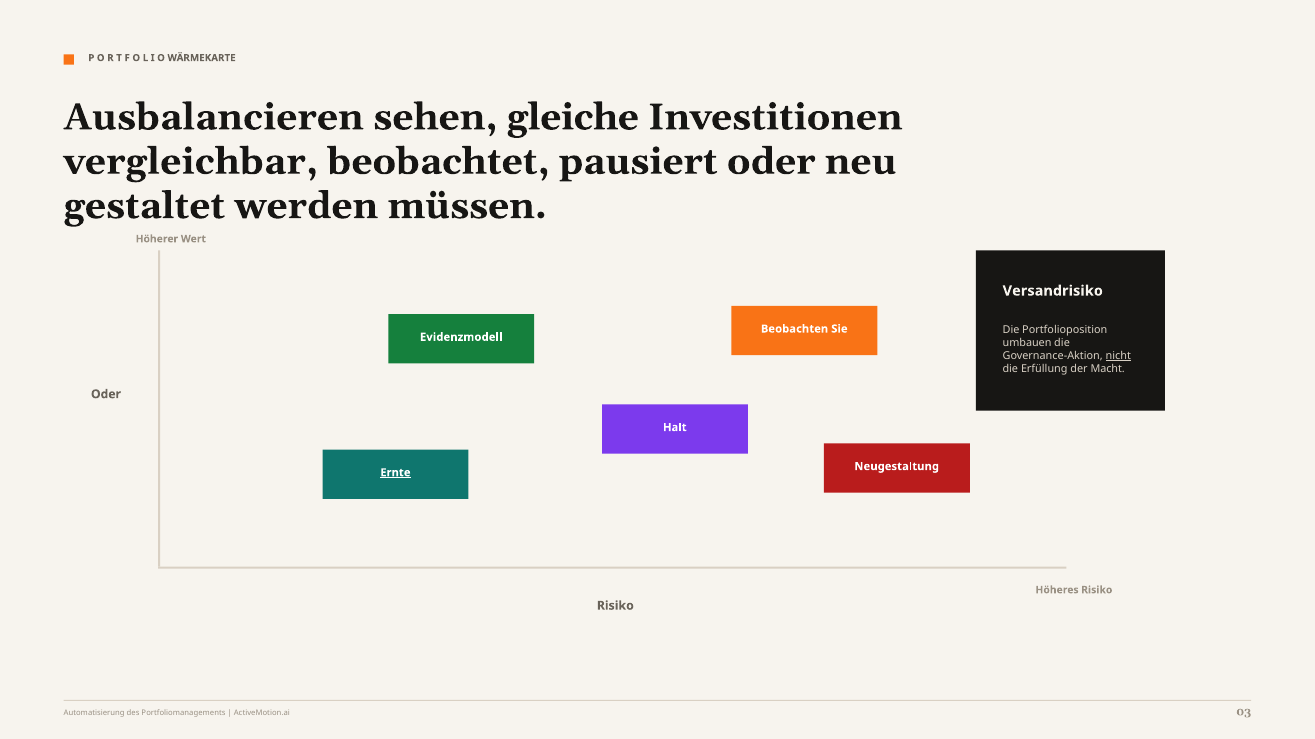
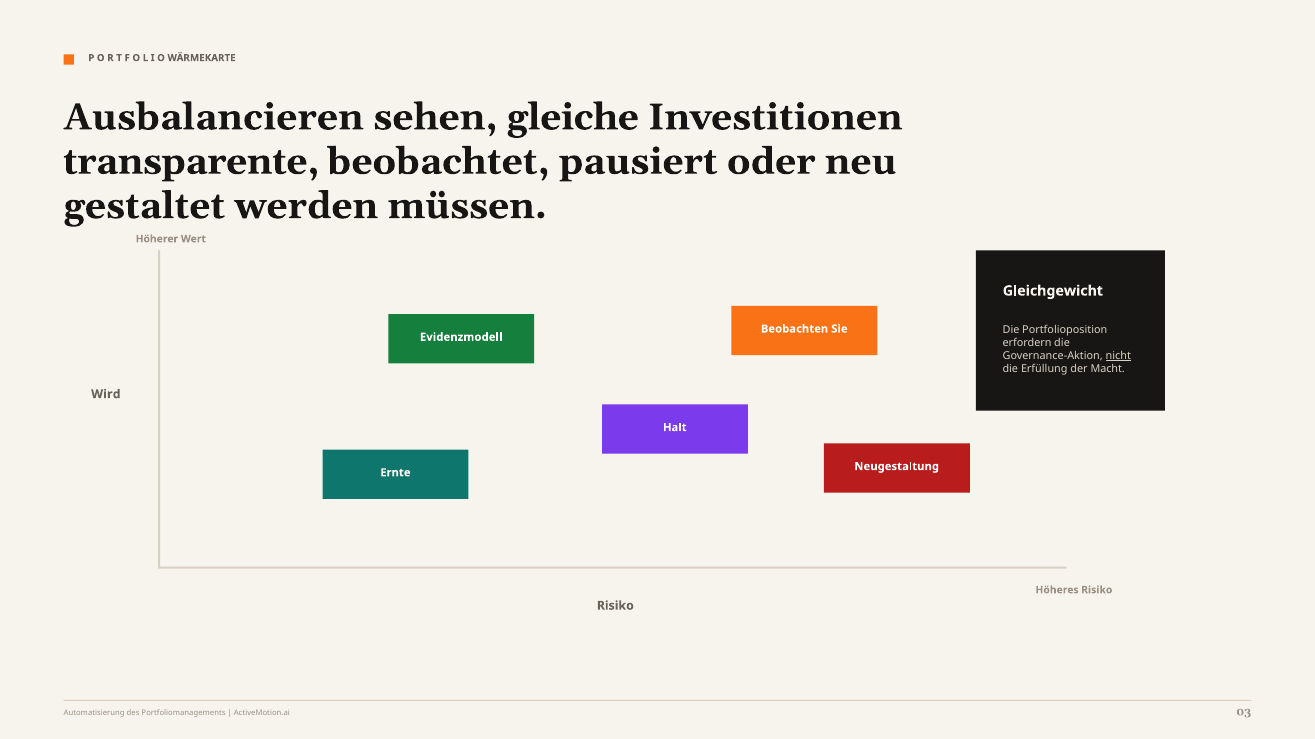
vergleichbar: vergleichbar -> transparente
Versandrisiko: Versandrisiko -> Gleichgewicht
umbauen: umbauen -> erfordern
Oder at (106, 394): Oder -> Wird
Ernte underline: present -> none
